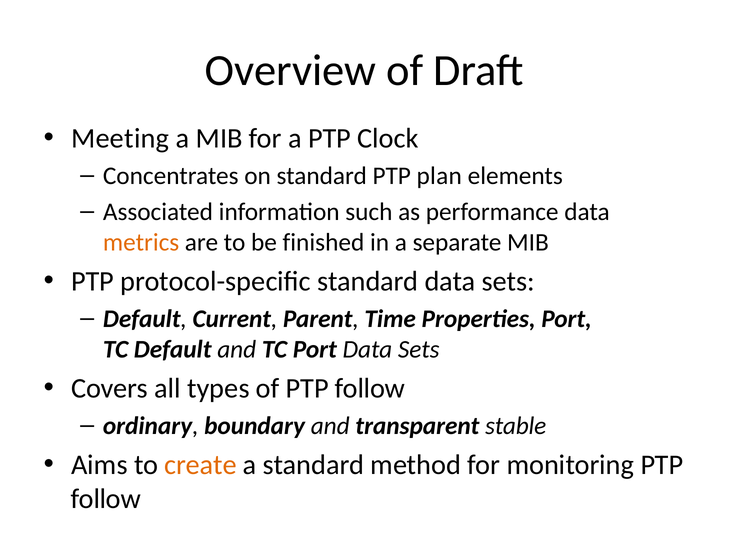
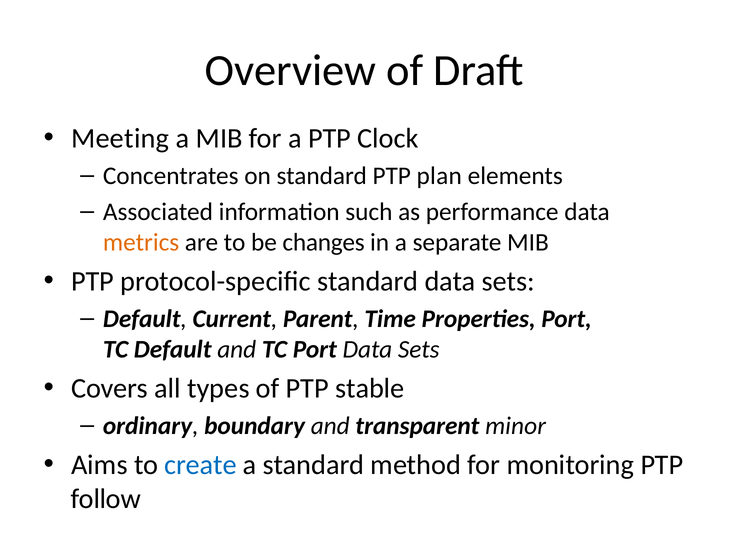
finished: finished -> changes
of PTP follow: follow -> stable
stable: stable -> minor
create colour: orange -> blue
